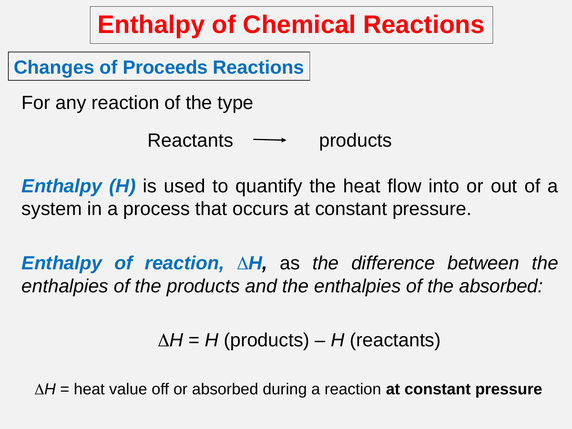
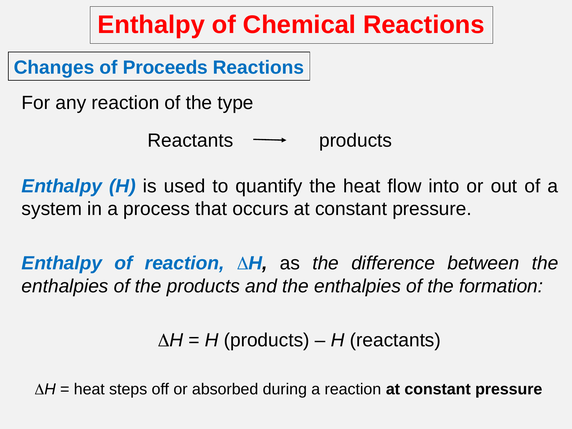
the absorbed: absorbed -> formation
value: value -> steps
